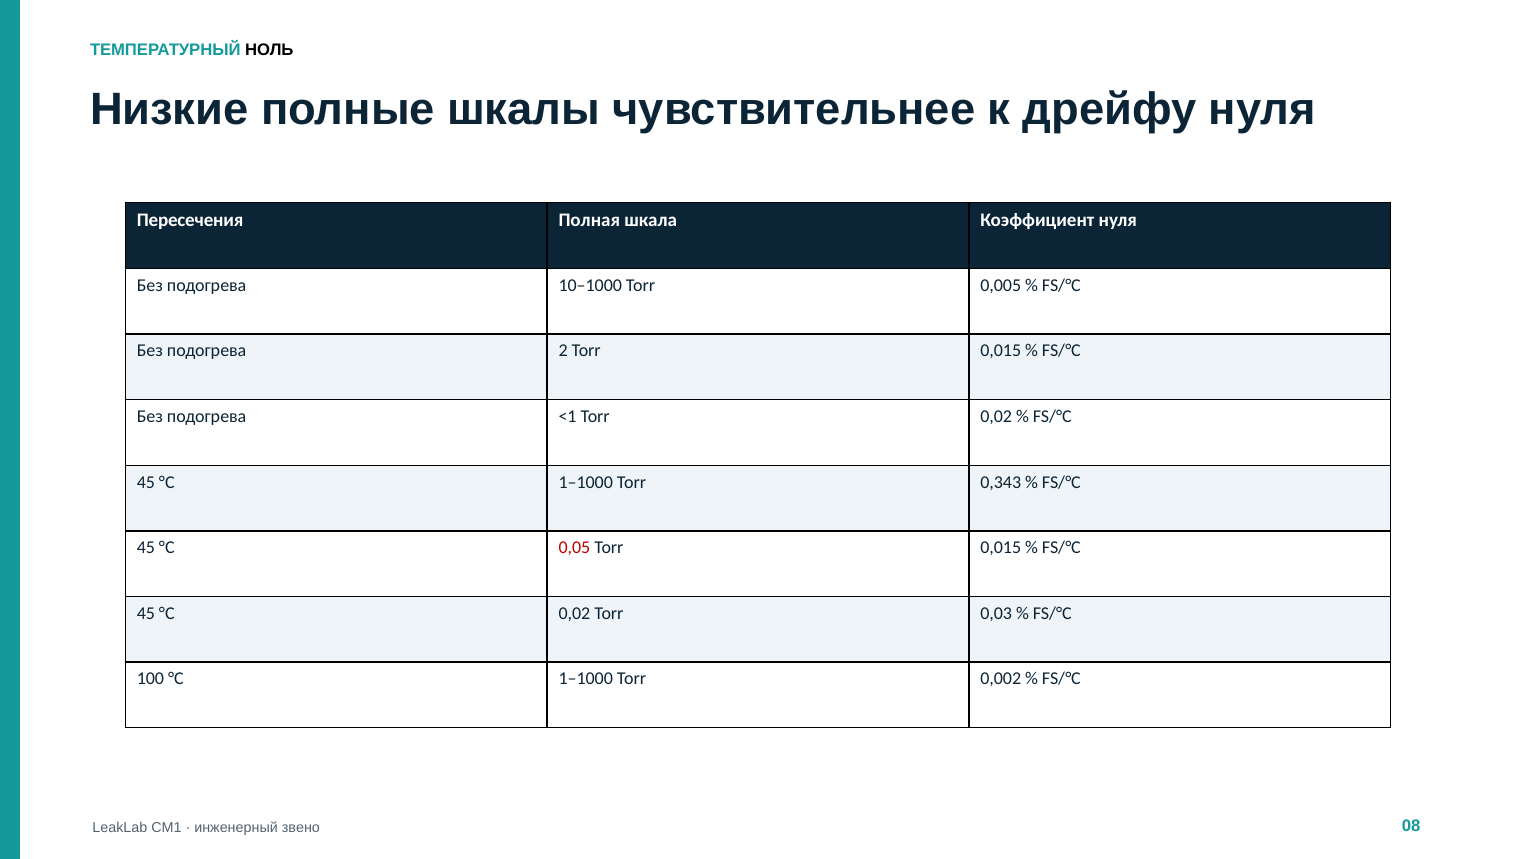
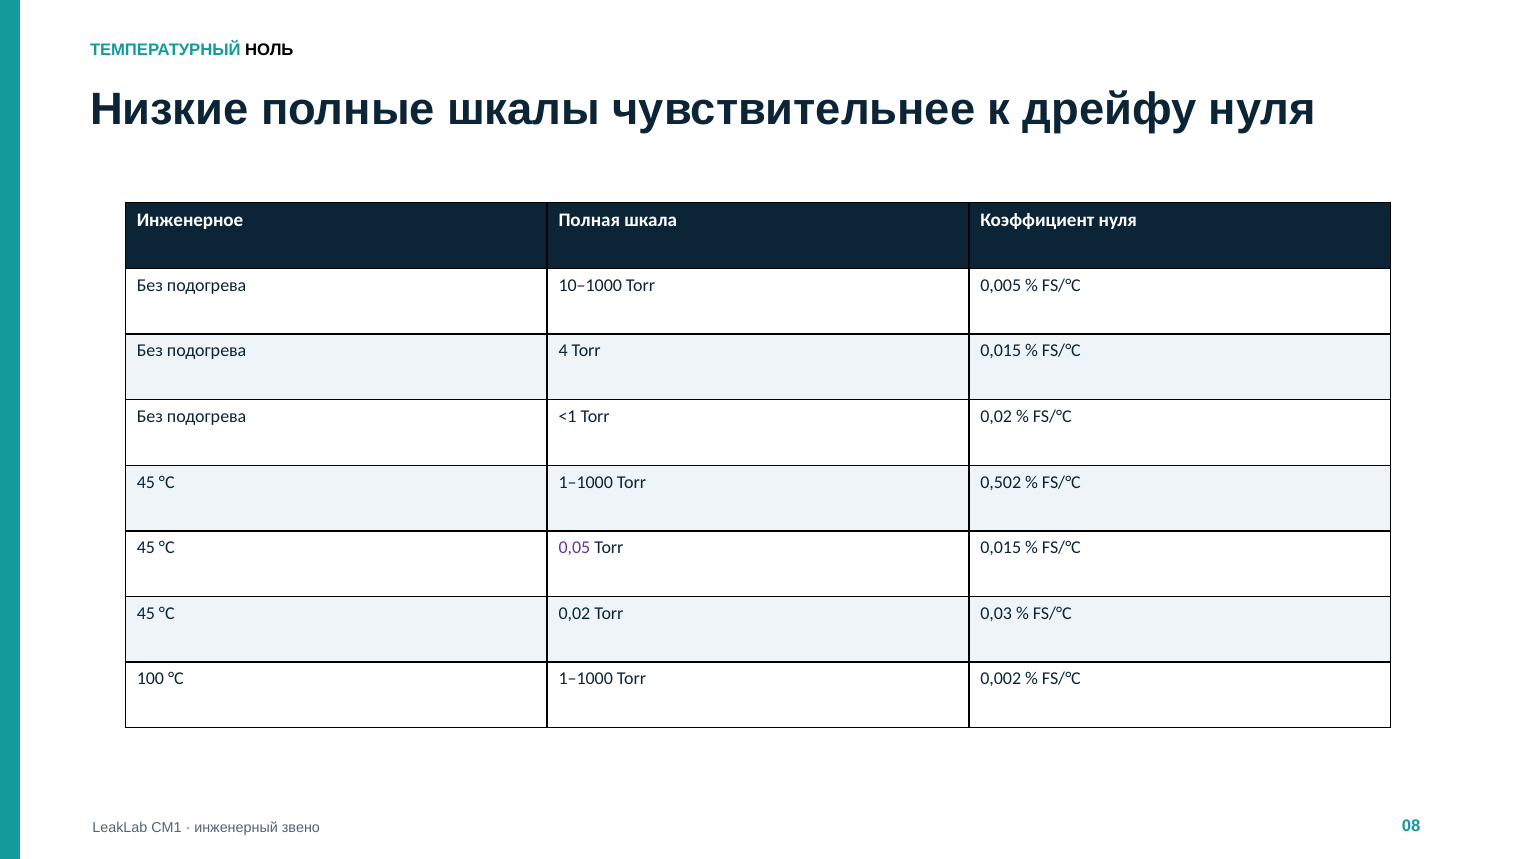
Пересечения: Пересечения -> Инженерное
2: 2 -> 4
0,343: 0,343 -> 0,502
0,05 colour: red -> purple
